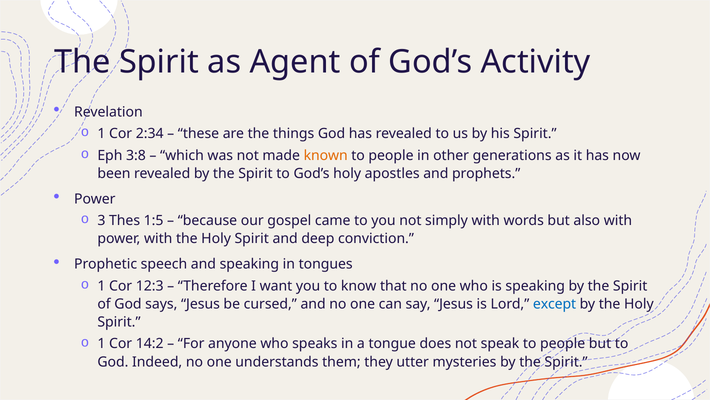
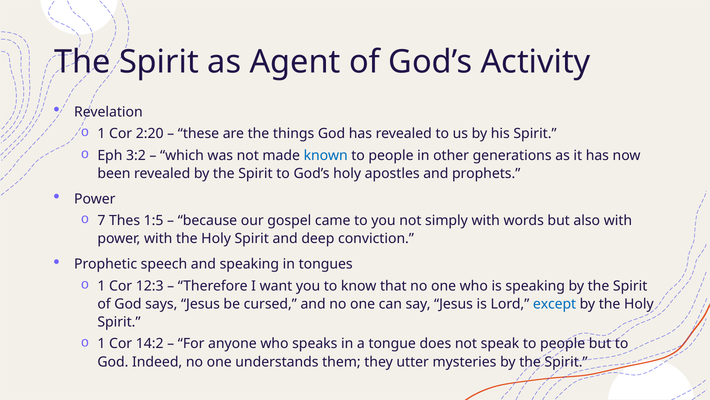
2:34: 2:34 -> 2:20
3:8: 3:8 -> 3:2
known colour: orange -> blue
3: 3 -> 7
